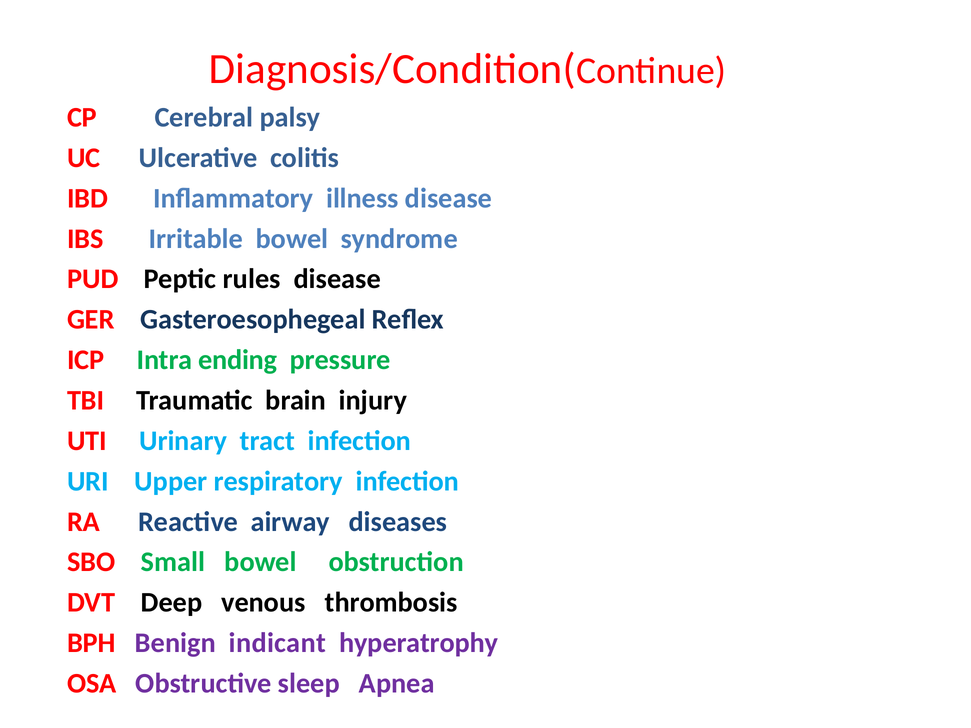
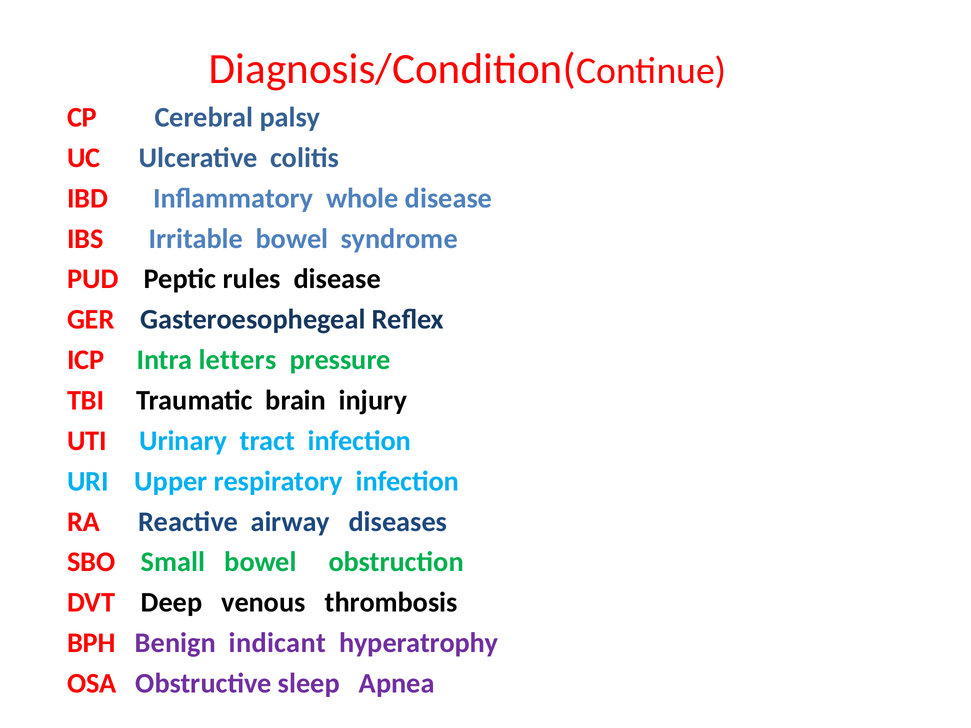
illness: illness -> whole
ending: ending -> letters
